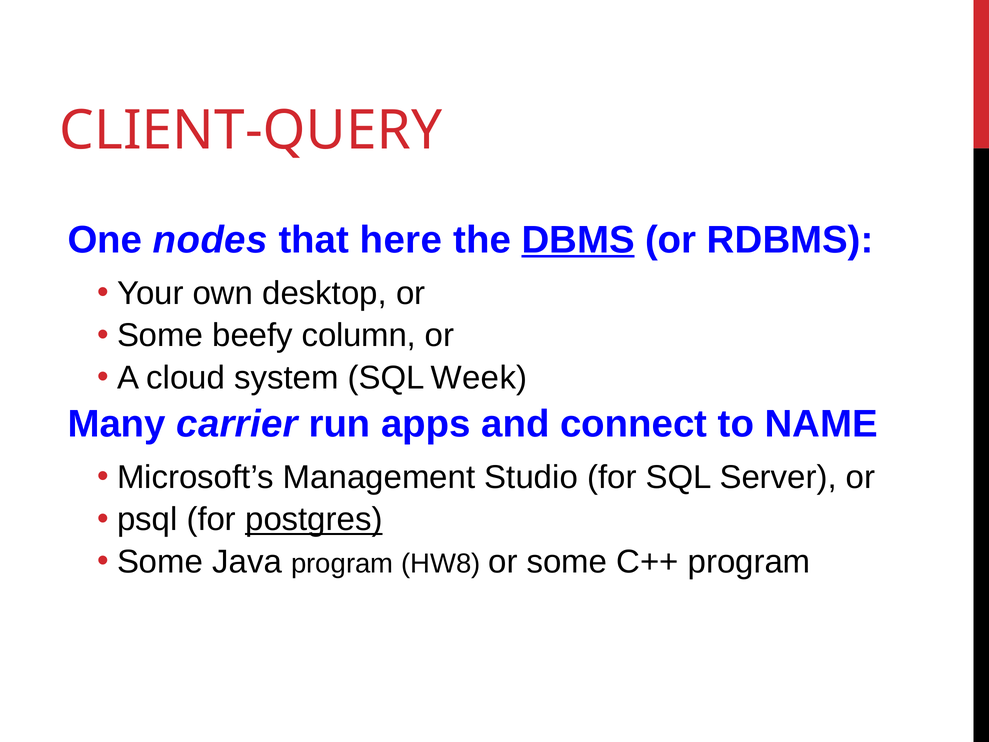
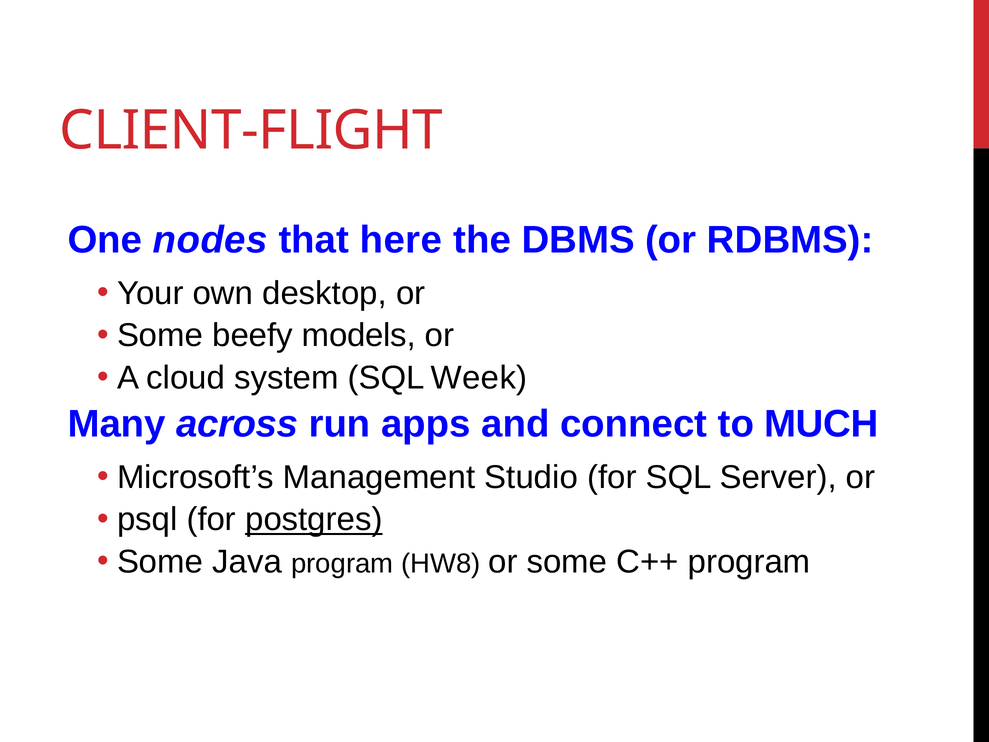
CLIENT-QUERY: CLIENT-QUERY -> CLIENT-FLIGHT
DBMS underline: present -> none
column: column -> models
carrier: carrier -> across
NAME: NAME -> MUCH
